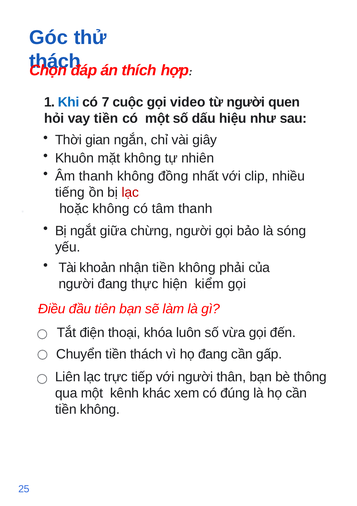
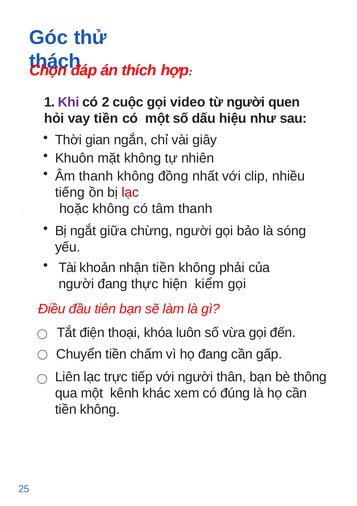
Khi colour: blue -> purple
7: 7 -> 2
tiền thách: thách -> chấm
